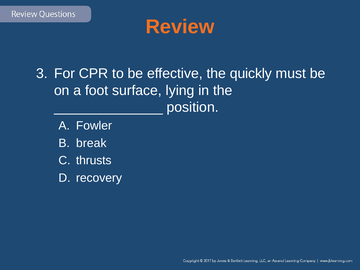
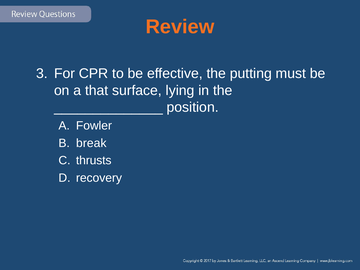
quickly: quickly -> putting
foot: foot -> that
